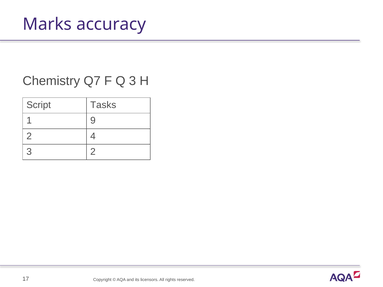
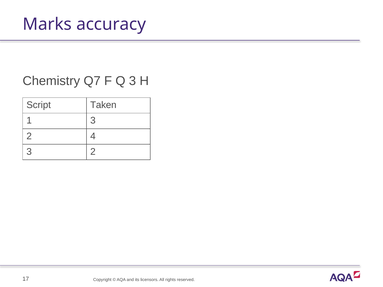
Tasks: Tasks -> Taken
1 9: 9 -> 3
